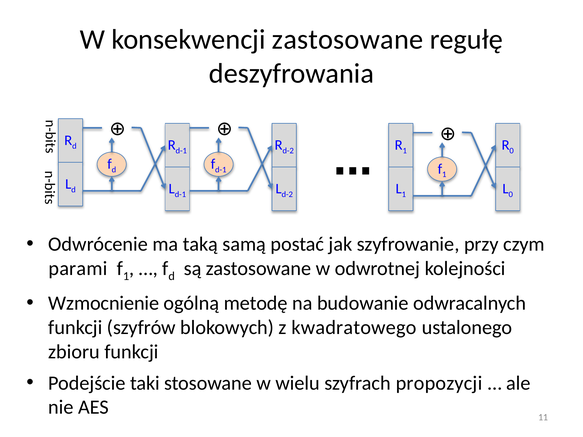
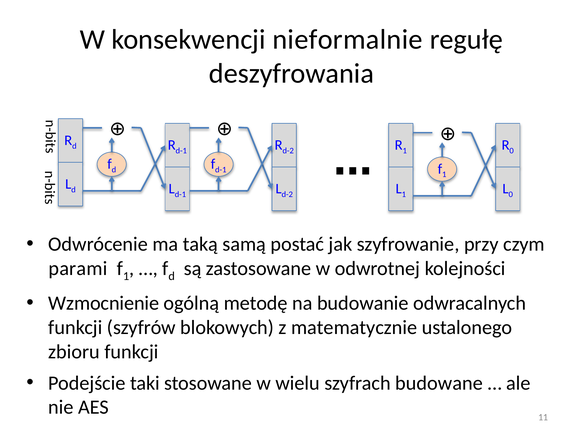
konsekwencji zastosowane: zastosowane -> nieformalnie
kwadratowego: kwadratowego -> matematycznie
propozycji: propozycji -> budowane
